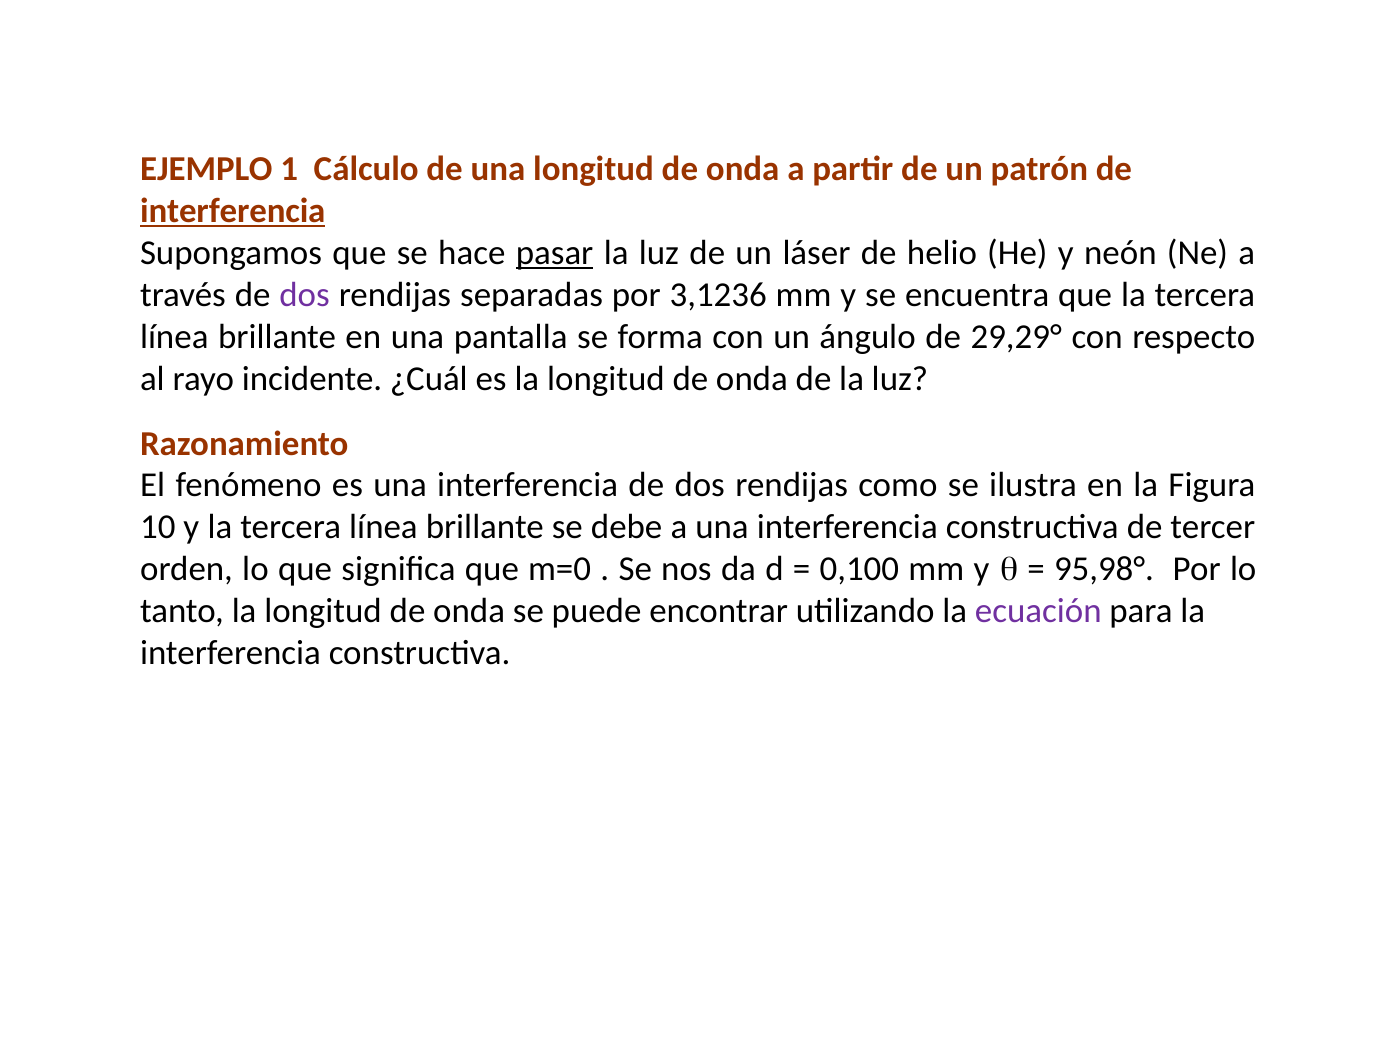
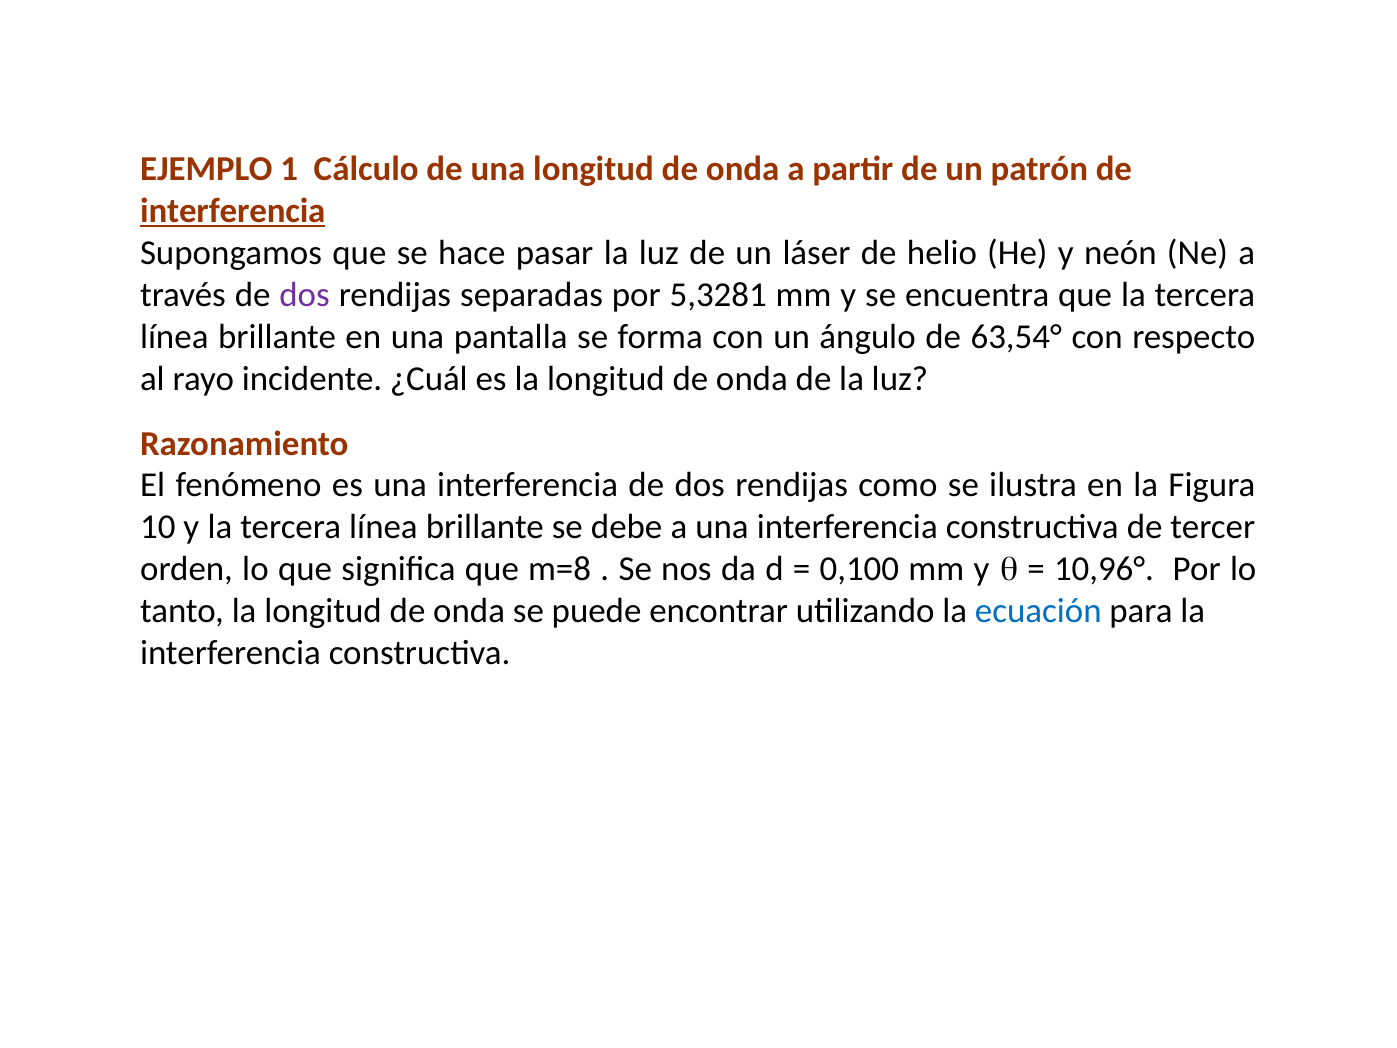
pasar underline: present -> none
3,1236: 3,1236 -> 5,3281
29,29°: 29,29° -> 63,54°
m=0: m=0 -> m=8
95,98°: 95,98° -> 10,96°
ecuación colour: purple -> blue
